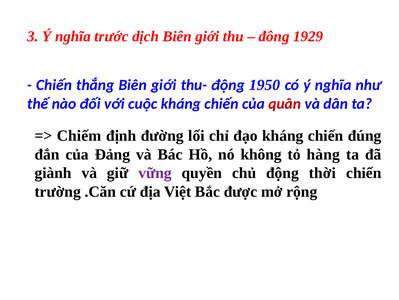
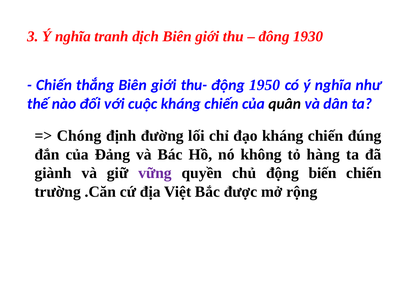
trước: trước -> tranh
1929: 1929 -> 1930
quân colour: red -> black
Chiếm: Chiếm -> Chóng
thời: thời -> biến
